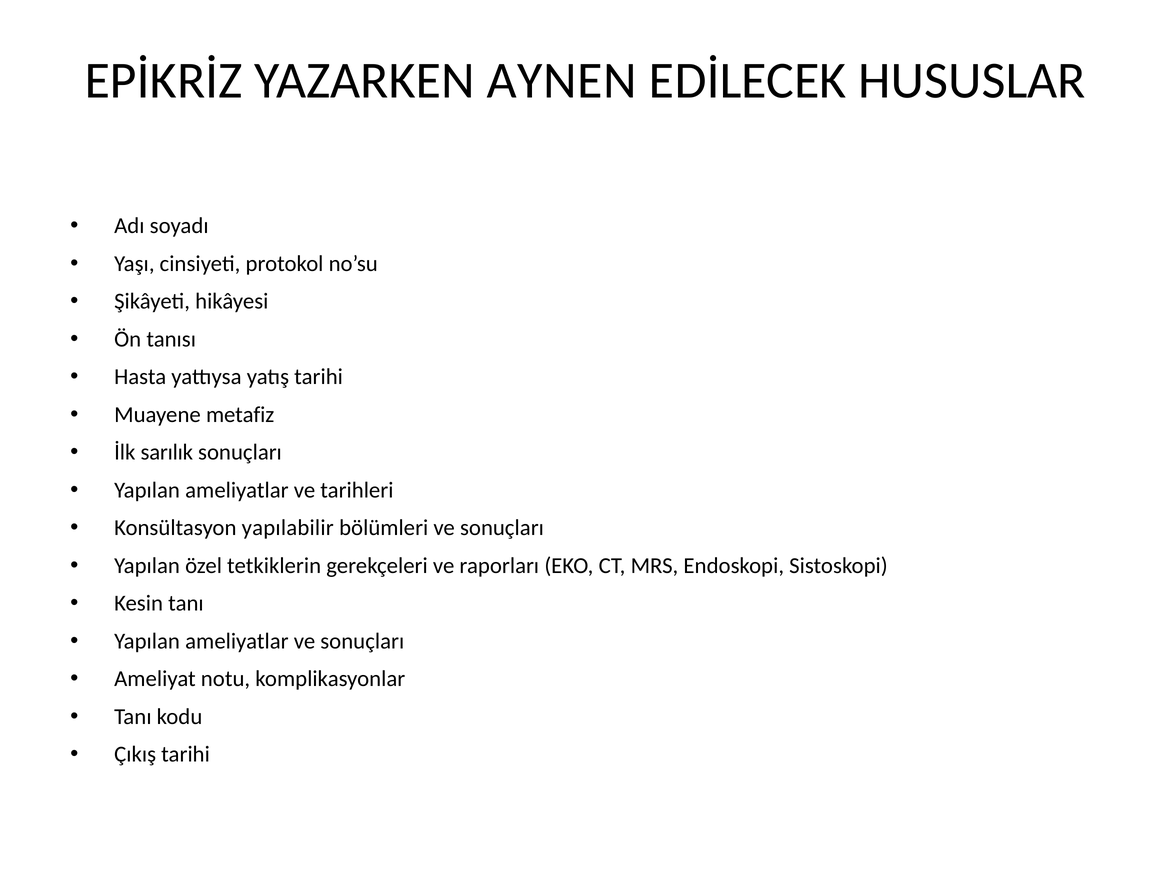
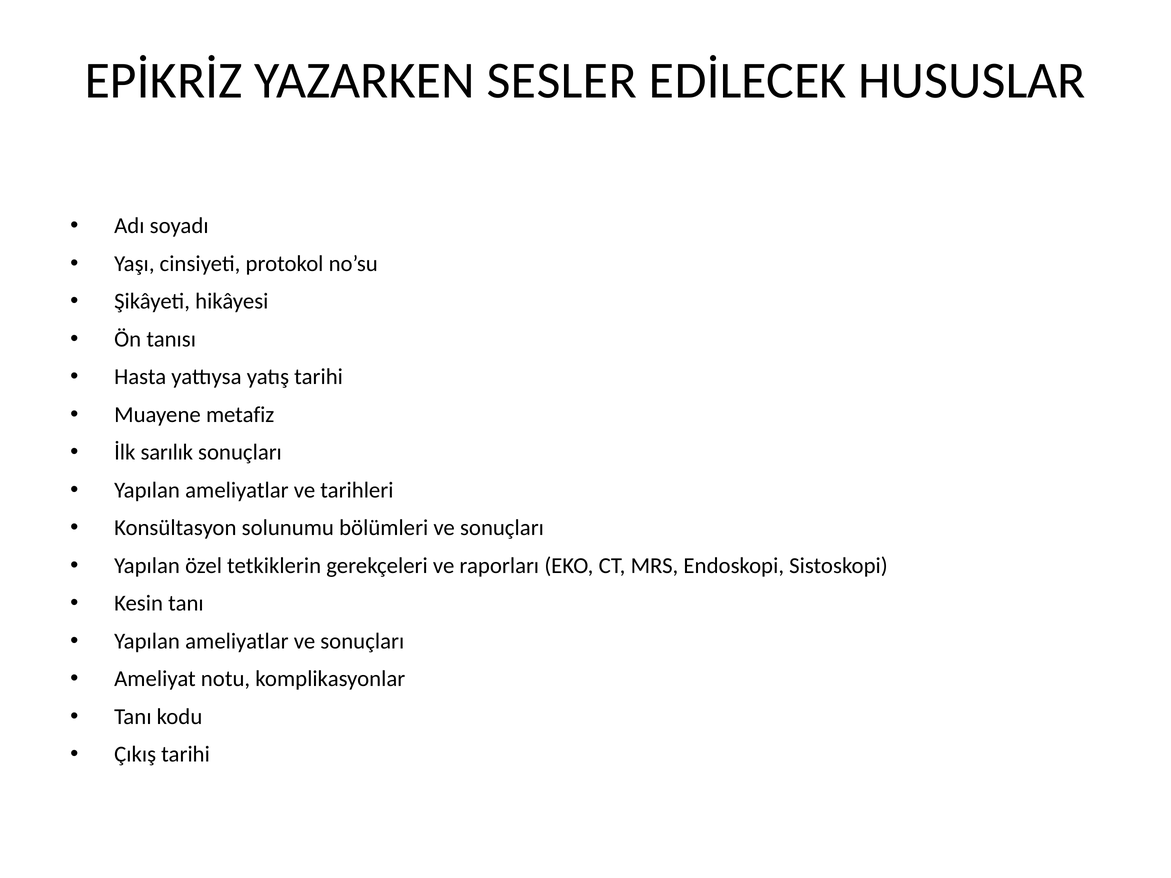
AYNEN: AYNEN -> SESLER
yapılabilir: yapılabilir -> solunumu
